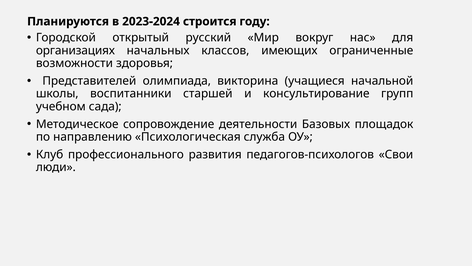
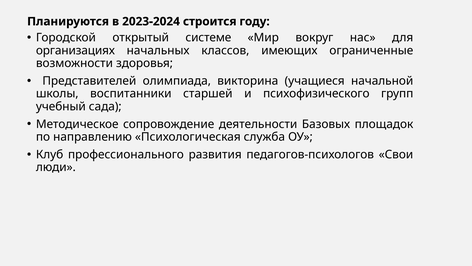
русский: русский -> системе
консультирование: консультирование -> психофизического
учебном: учебном -> учебный
